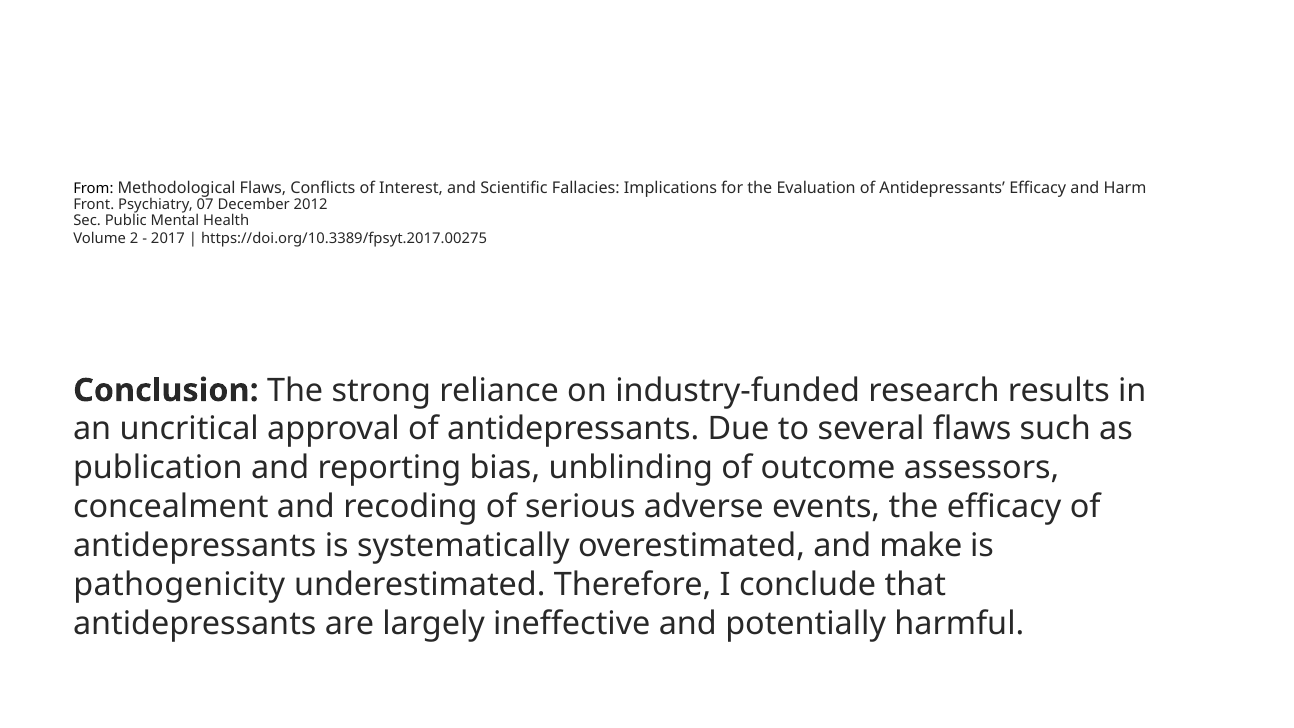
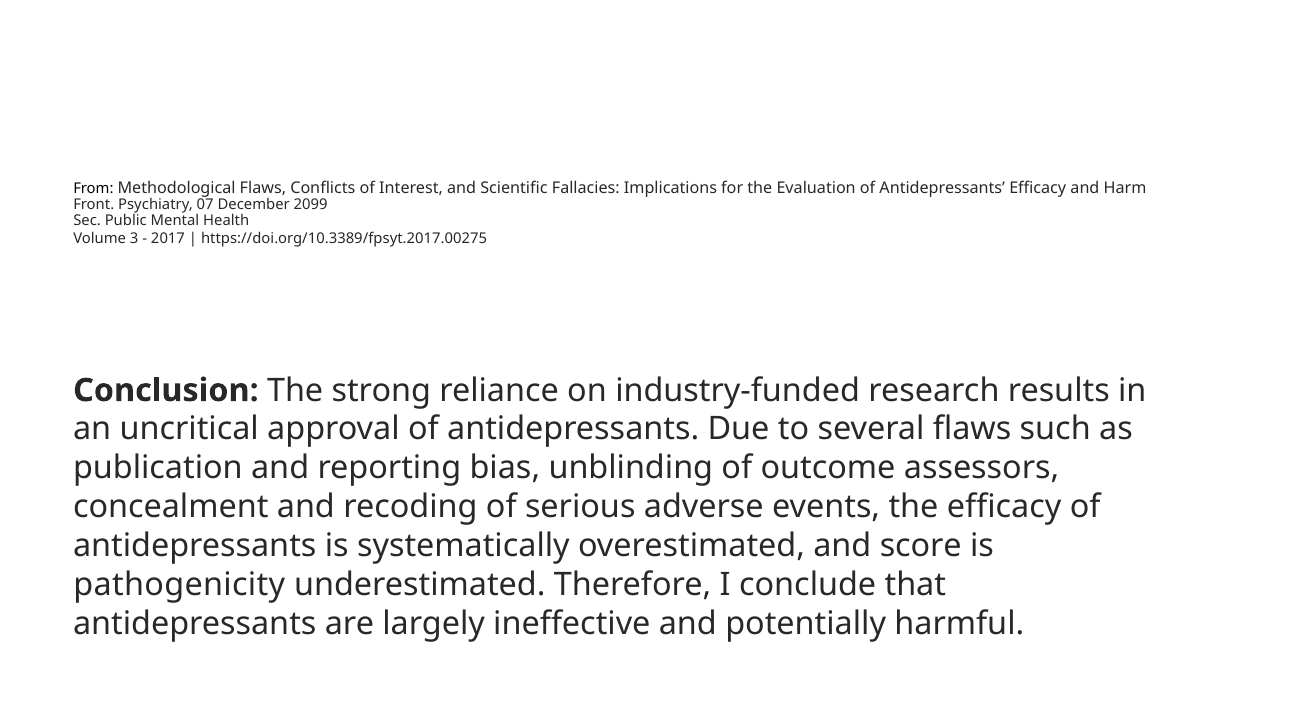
2012: 2012 -> 2099
2: 2 -> 3
make: make -> score
